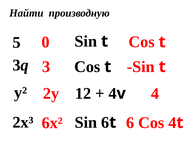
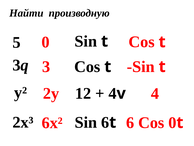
Cos 4: 4 -> 0
